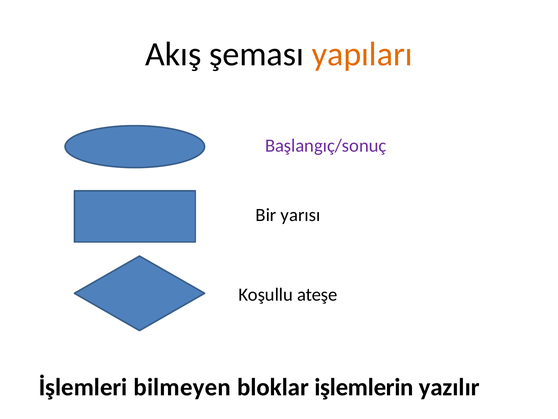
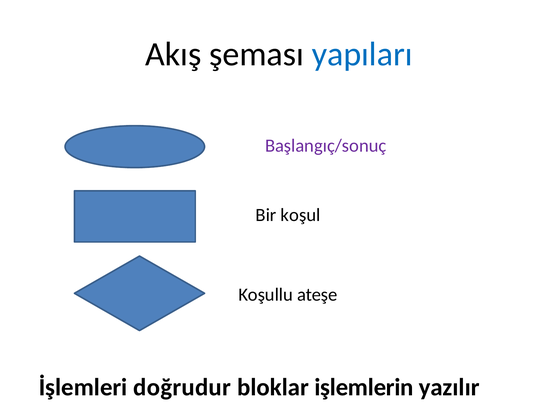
yapıları colour: orange -> blue
yarısı: yarısı -> koşul
bilmeyen: bilmeyen -> doğrudur
